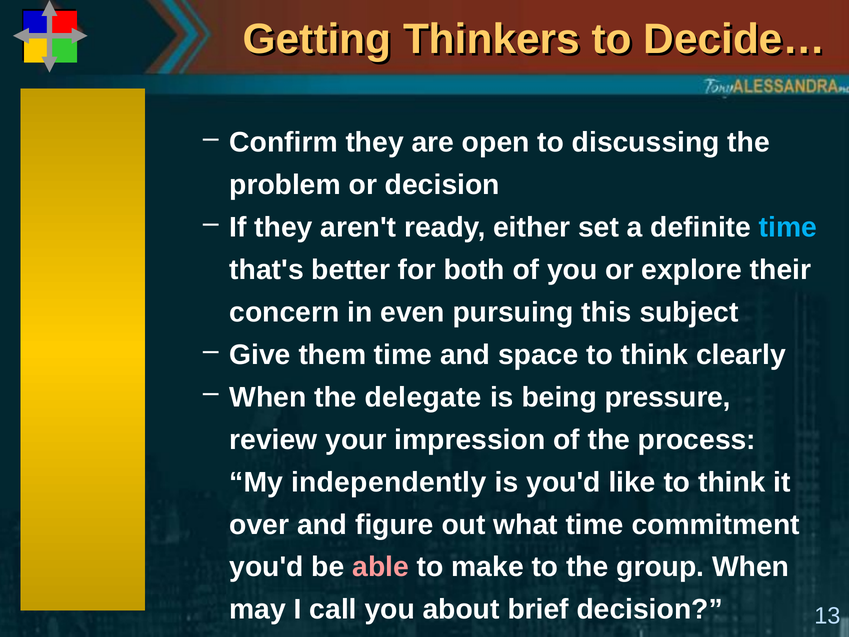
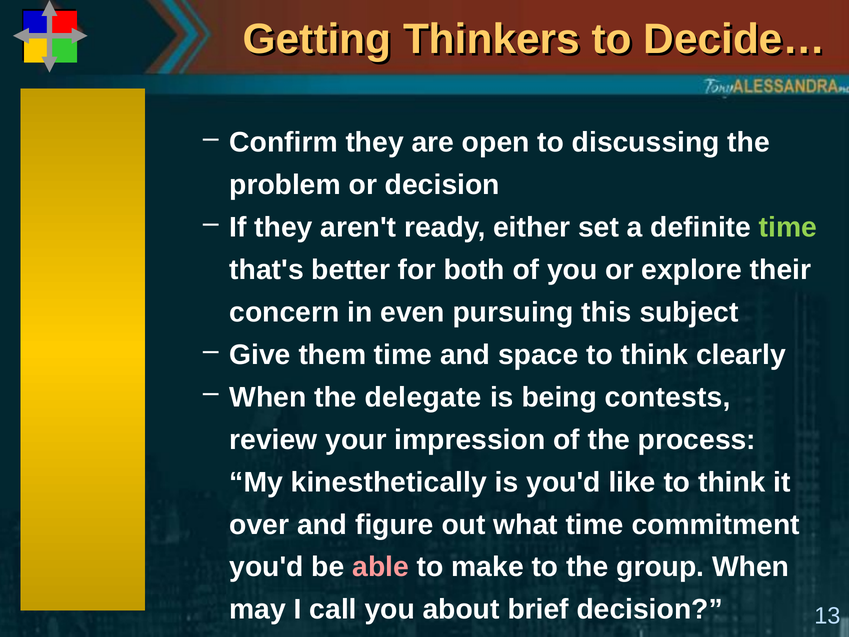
time at (788, 227) colour: light blue -> light green
pressure: pressure -> contests
independently: independently -> kinesthetically
